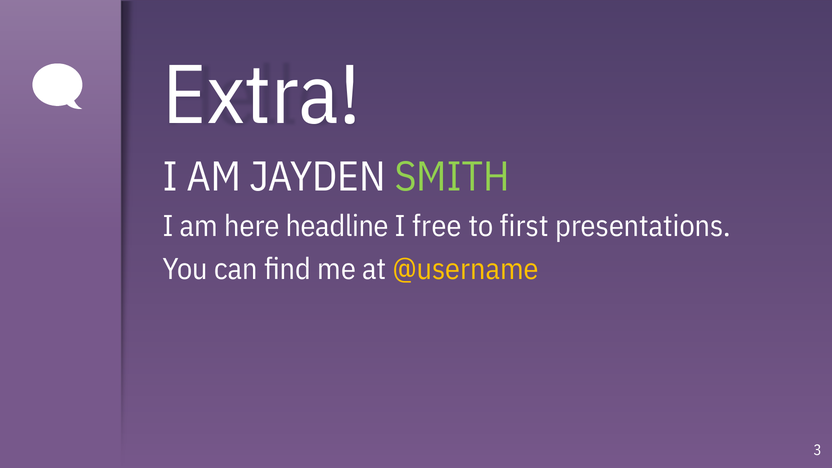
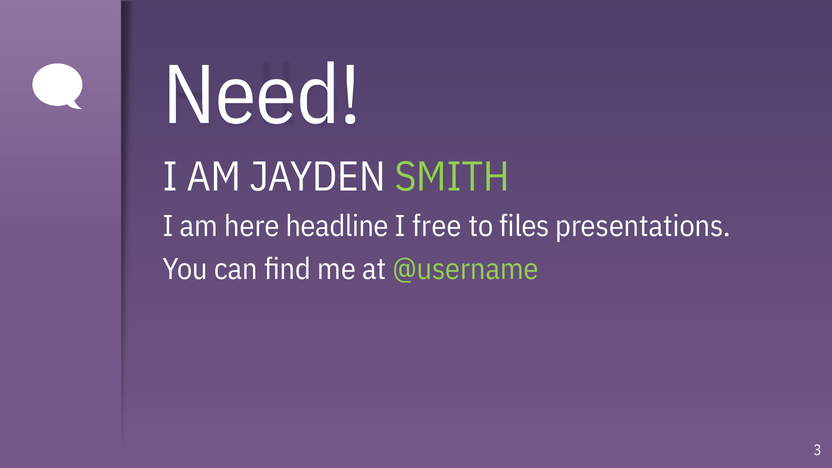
Extra: Extra -> Need
first: first -> files
@username colour: yellow -> light green
